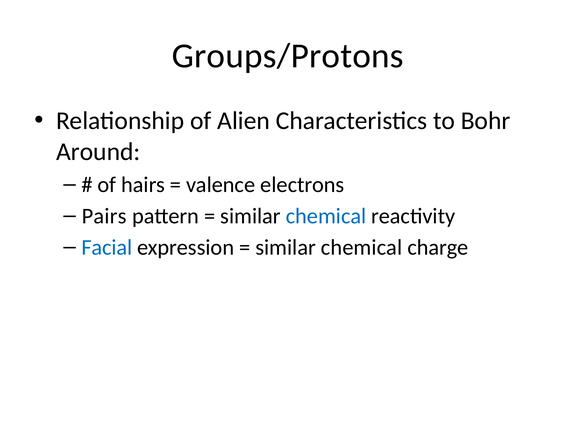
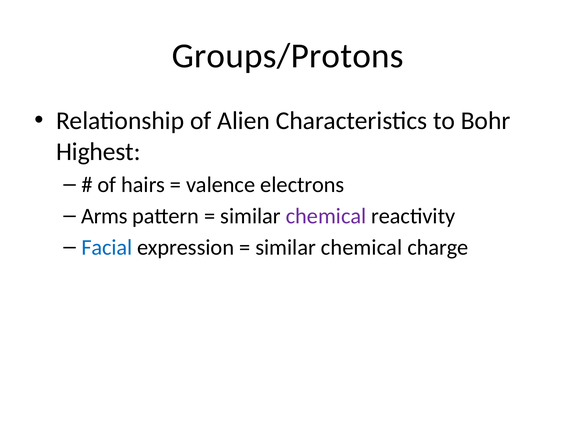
Around: Around -> Highest
Pairs: Pairs -> Arms
chemical at (326, 216) colour: blue -> purple
